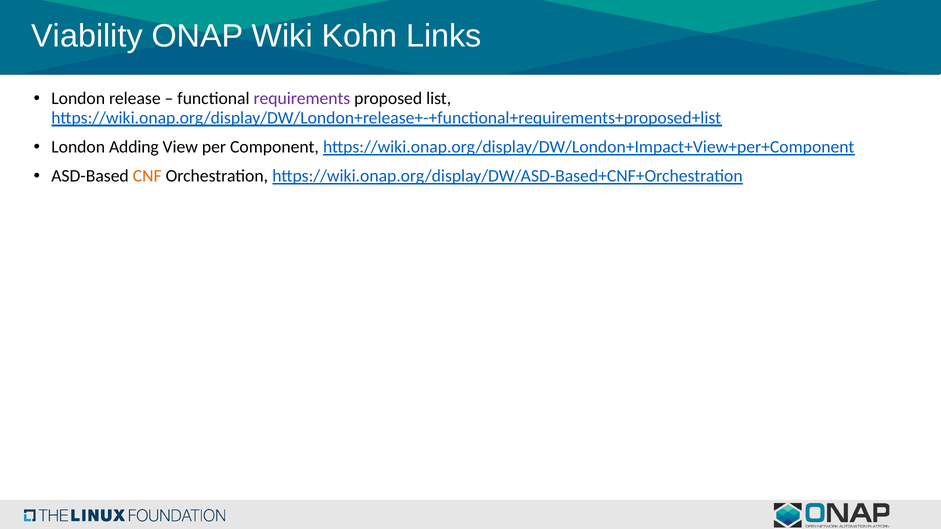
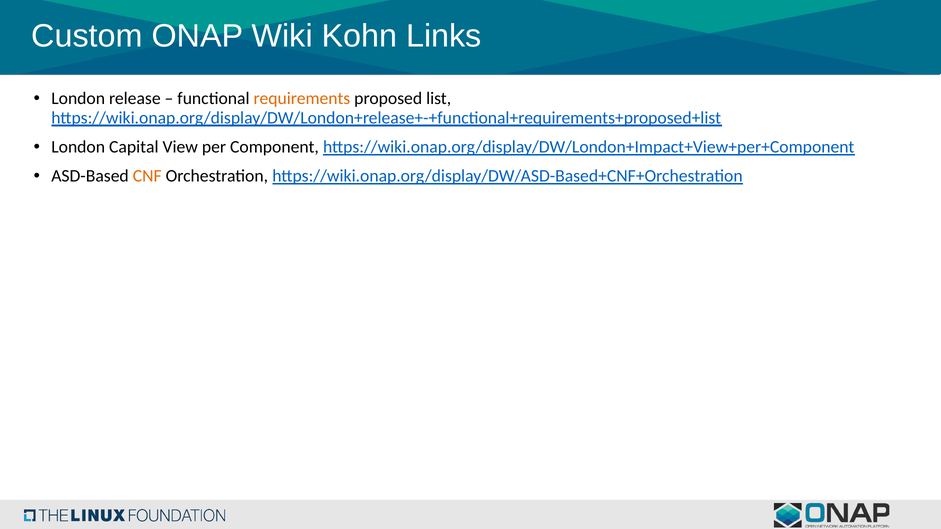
Viability: Viability -> Custom
requirements colour: purple -> orange
Adding: Adding -> Capital
